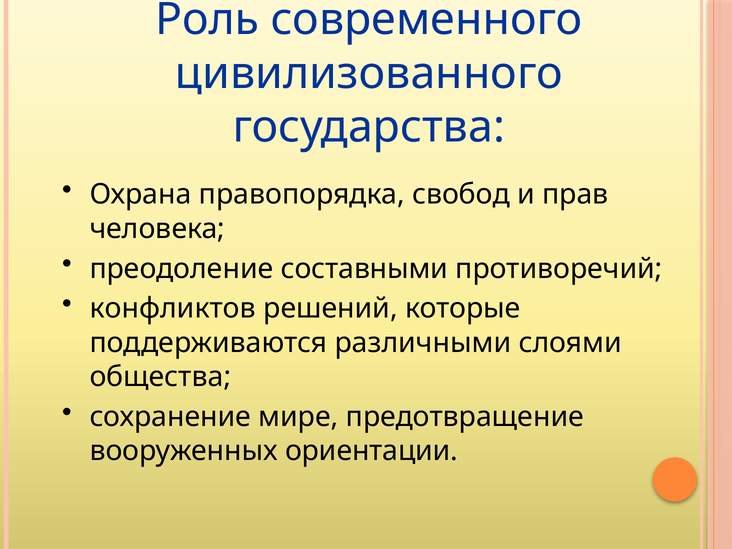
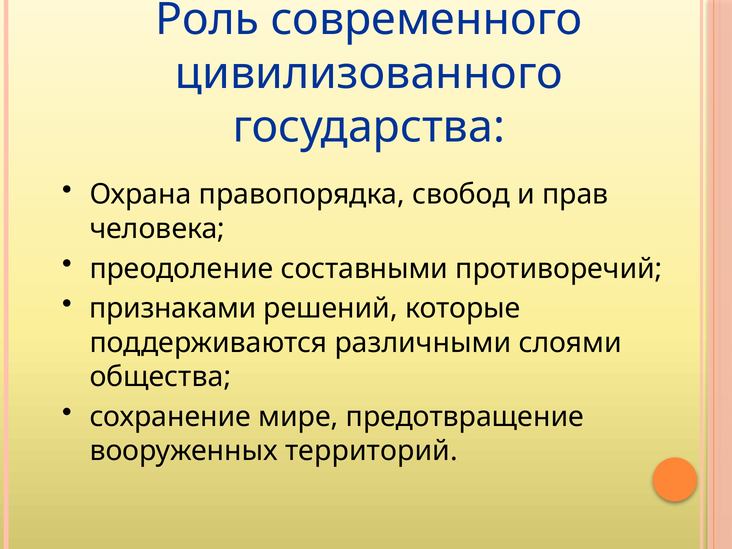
конфликтов: конфликтов -> признаками
ориентации: ориентации -> территорий
